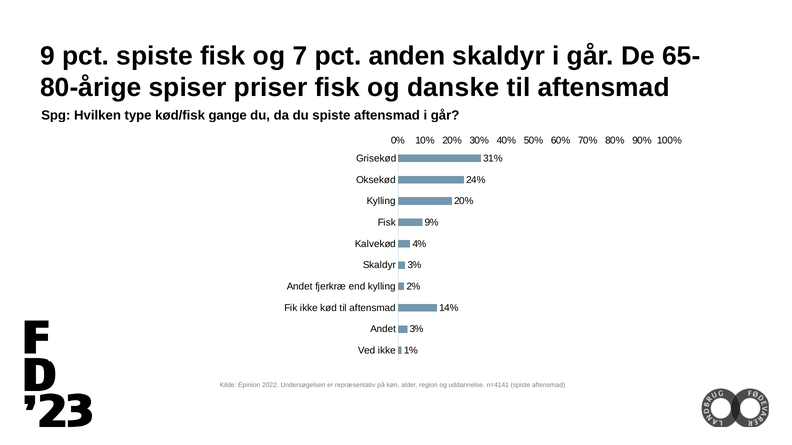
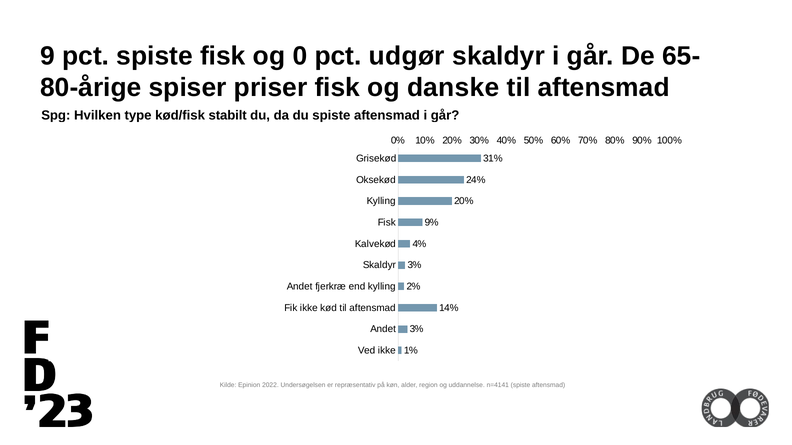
7: 7 -> 0
anden: anden -> udgør
gange: gange -> stabilt
